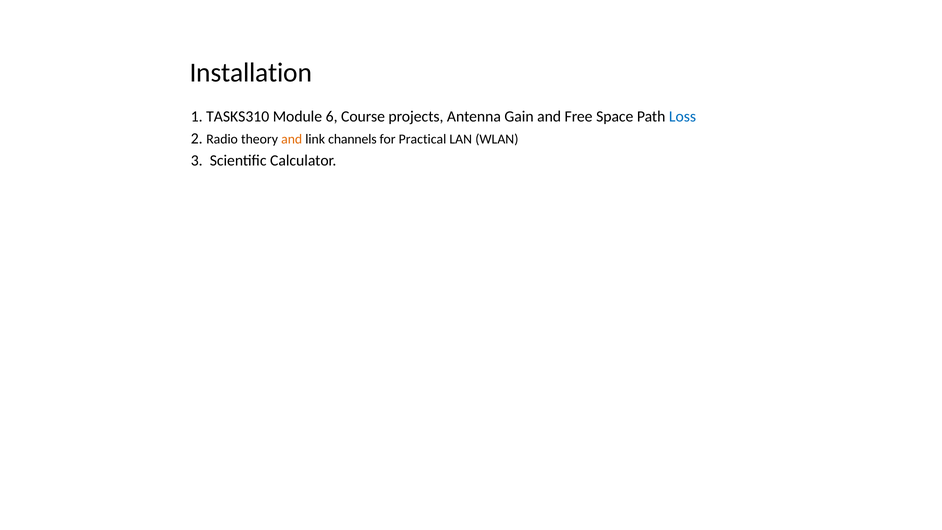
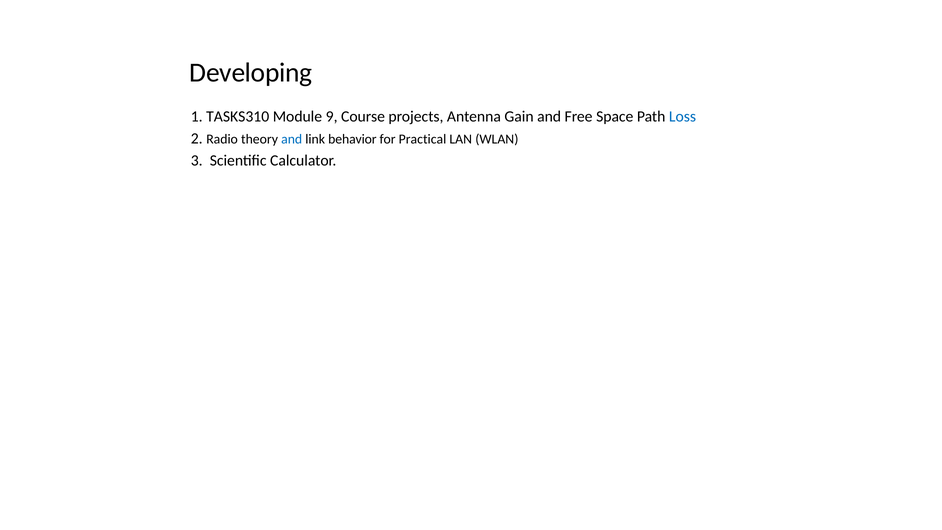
Installation: Installation -> Developing
6: 6 -> 9
and at (292, 139) colour: orange -> blue
channels: channels -> behavior
